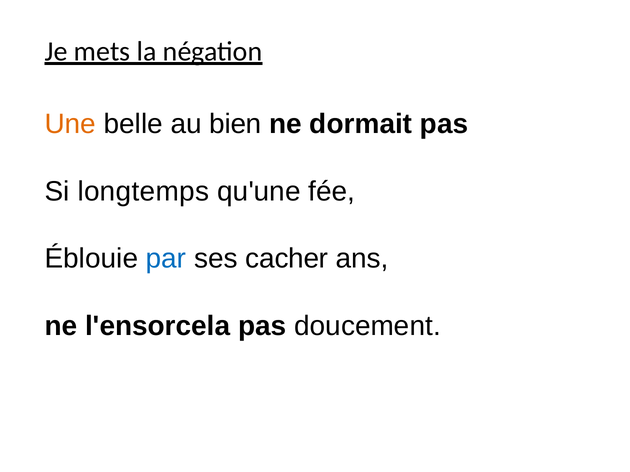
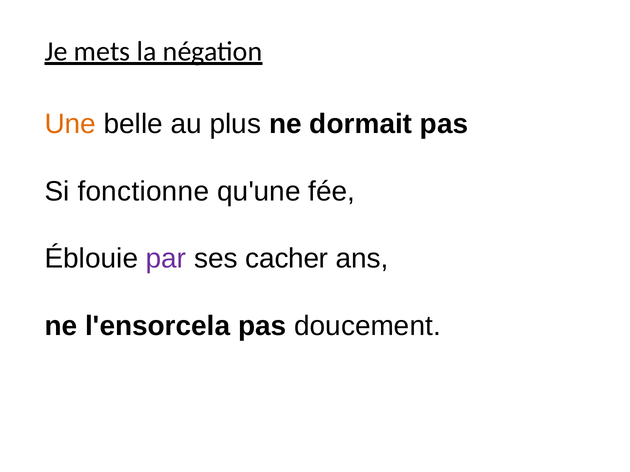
bien: bien -> plus
longtemps: longtemps -> fonctionne
par colour: blue -> purple
